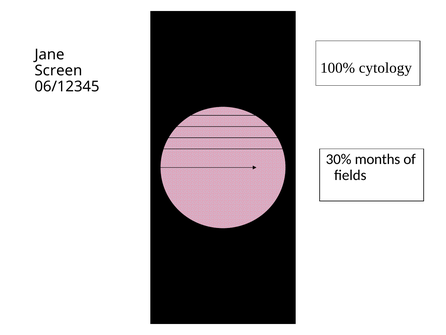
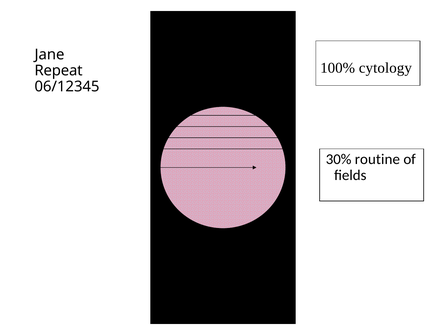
Screen: Screen -> Repeat
months: months -> routine
